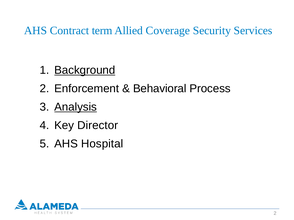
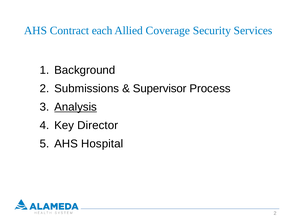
term: term -> each
Background underline: present -> none
Enforcement: Enforcement -> Submissions
Behavioral: Behavioral -> Supervisor
